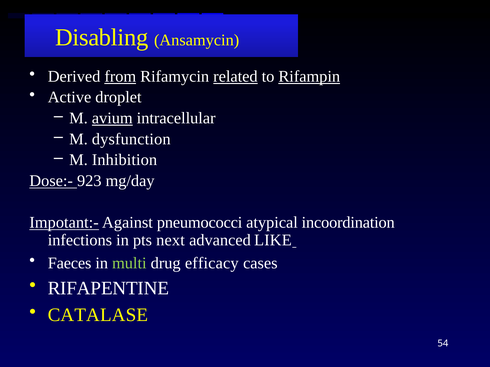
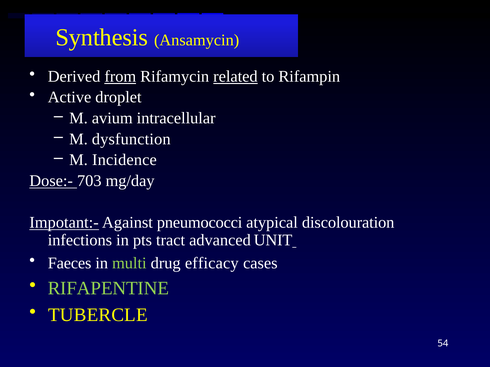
Disabling: Disabling -> Synthesis
Rifampin underline: present -> none
avium underline: present -> none
Inhibition: Inhibition -> Incidence
923: 923 -> 703
incoordination: incoordination -> discolouration
next: next -> tract
LIKE: LIKE -> UNIT
RIFAPENTINE colour: white -> light green
CATALASE: CATALASE -> TUBERCLE
